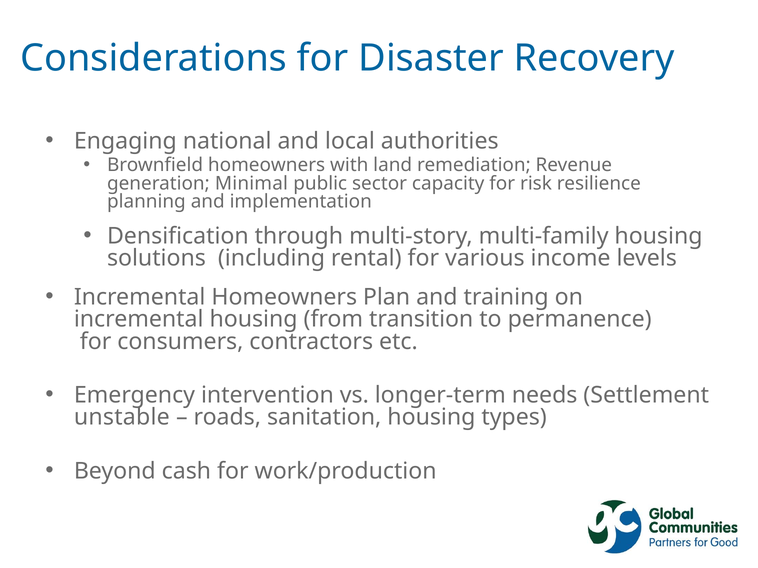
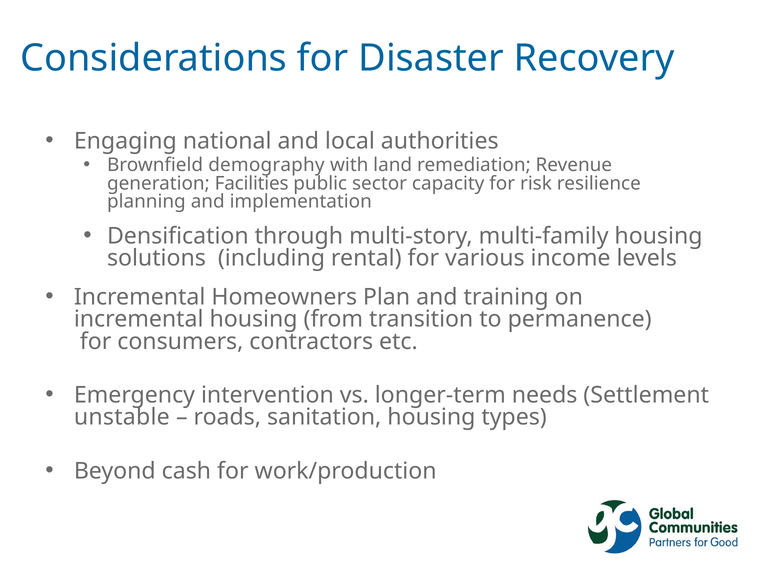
Brownfield homeowners: homeowners -> demography
Minimal: Minimal -> Facilities
